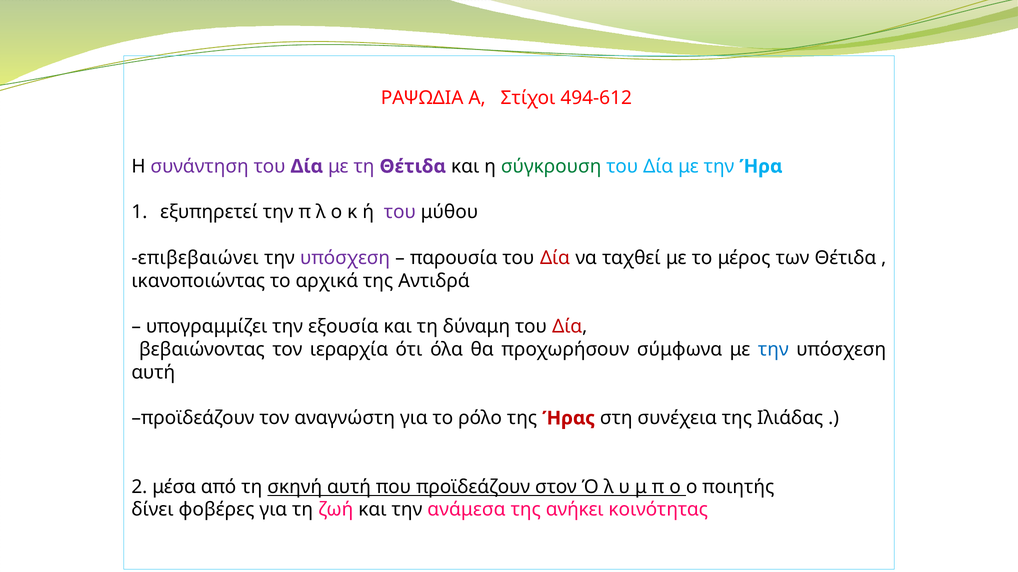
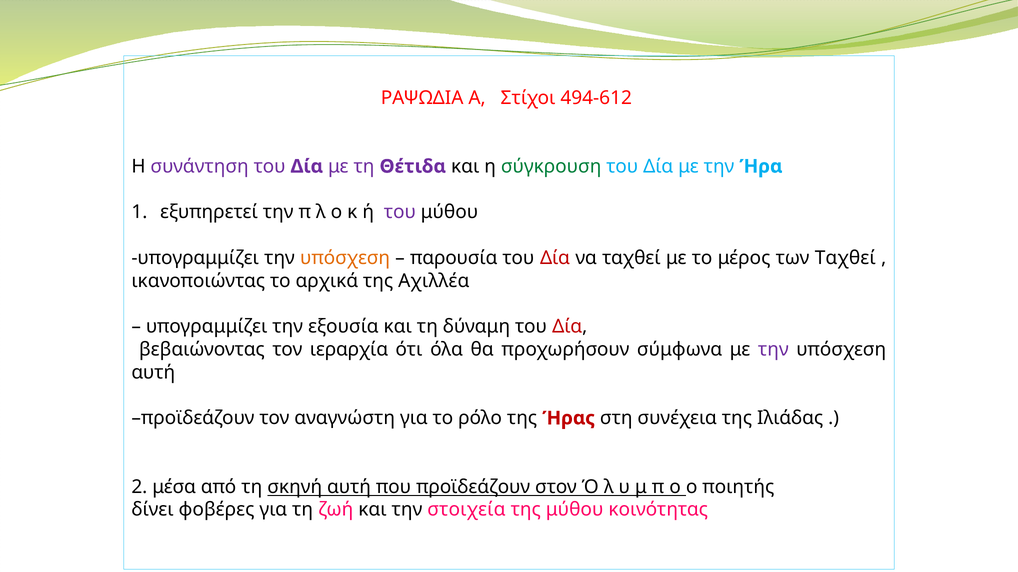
επιβεβαιώνει at (195, 258): επιβεβαιώνει -> υπογραμμίζει
υπόσχεση at (345, 258) colour: purple -> orange
των Θέτιδα: Θέτιδα -> Ταχθεί
Αντιδρά: Αντιδρά -> Αχιλλέα
την at (773, 350) colour: blue -> purple
ανάμεσα: ανάμεσα -> στοιχεία
της ανήκει: ανήκει -> μύθου
